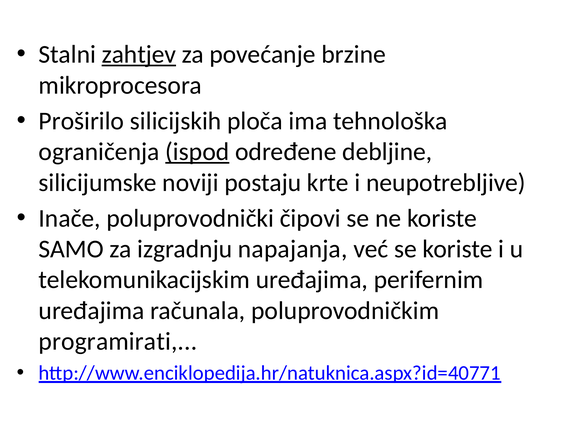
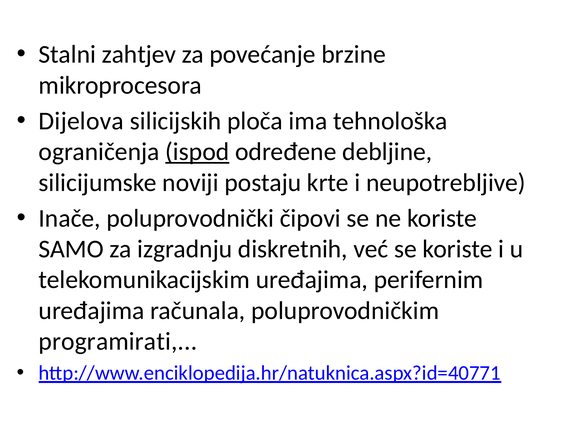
zahtjev underline: present -> none
Proširilo: Proširilo -> Dijelova
napajanja: napajanja -> diskretnih
